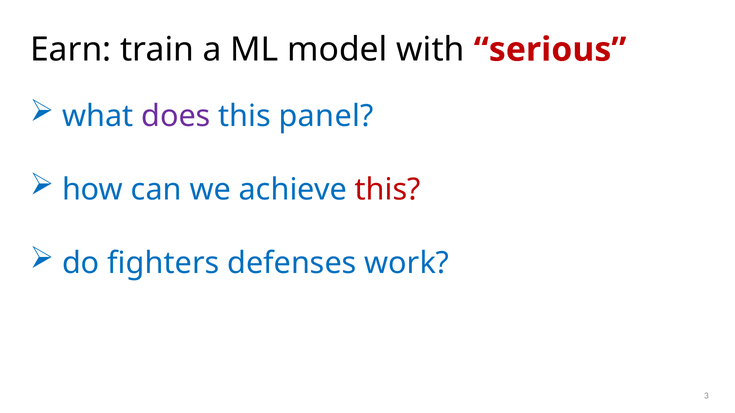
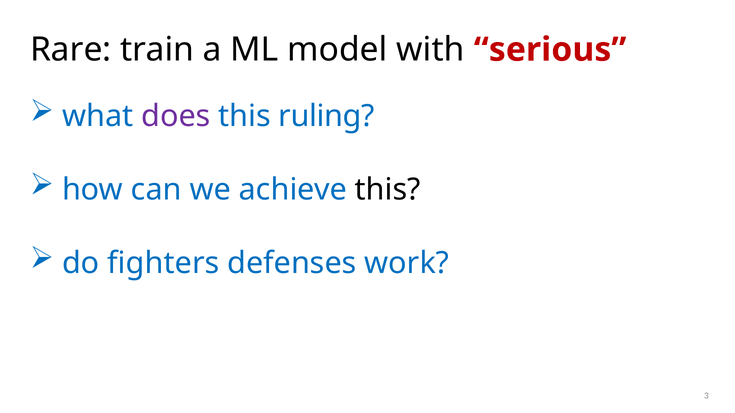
Earn: Earn -> Rare
panel: panel -> ruling
this at (388, 190) colour: red -> black
